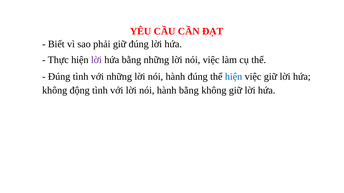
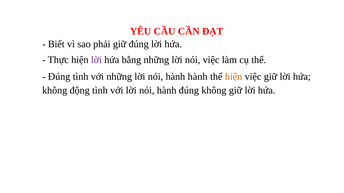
hành đúng: đúng -> hành
hiện at (234, 77) colour: blue -> orange
hành bằng: bằng -> đúng
